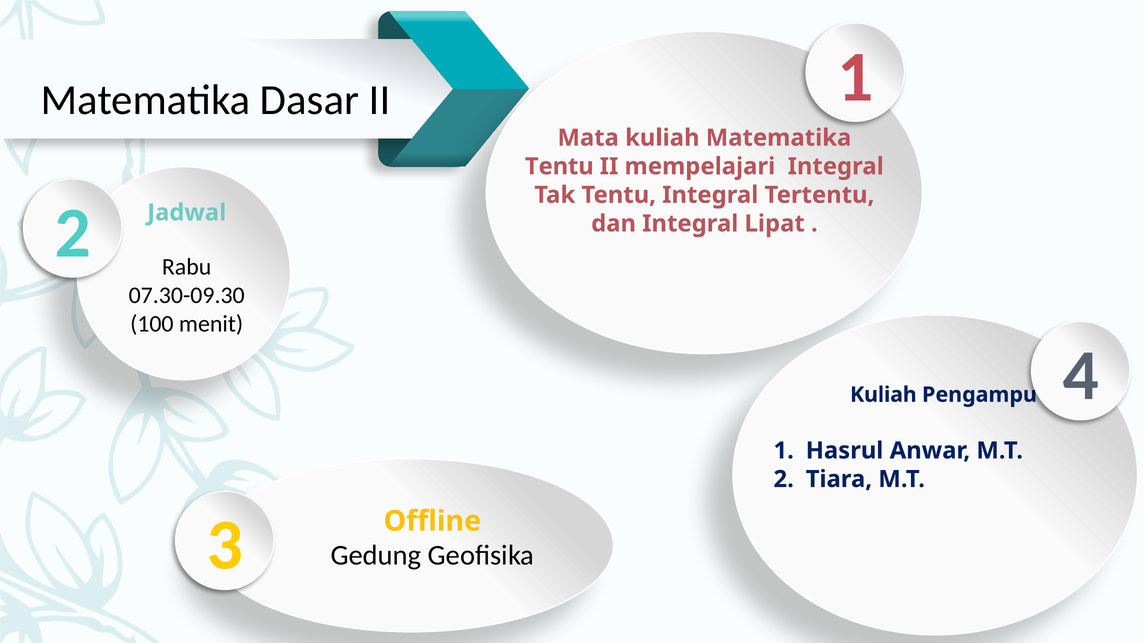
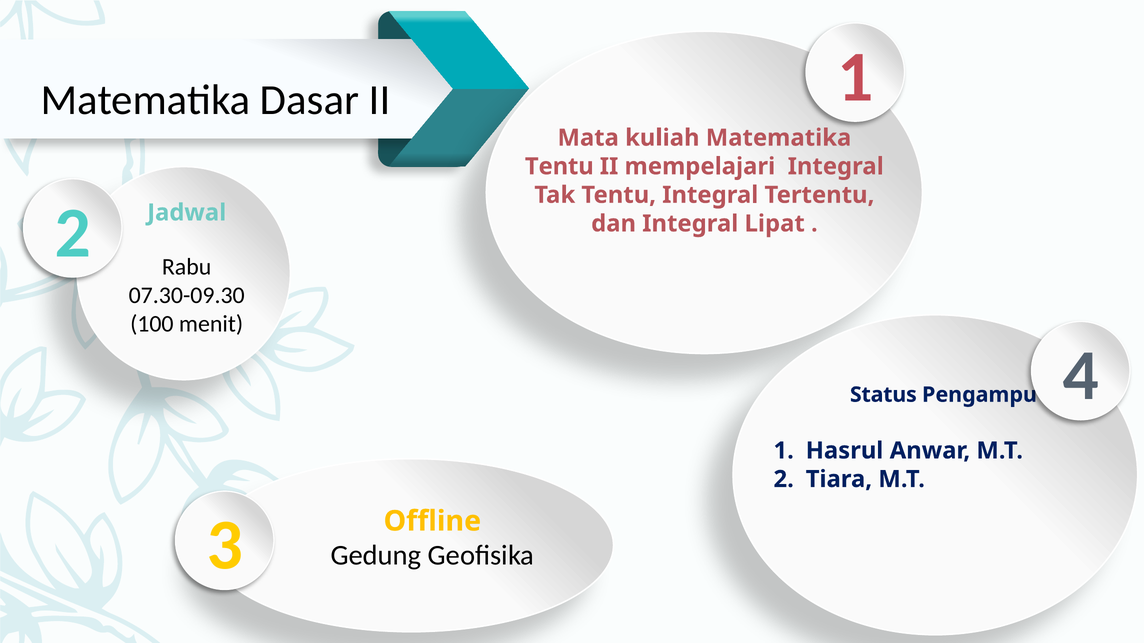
Kuliah at (883, 395): Kuliah -> Status
